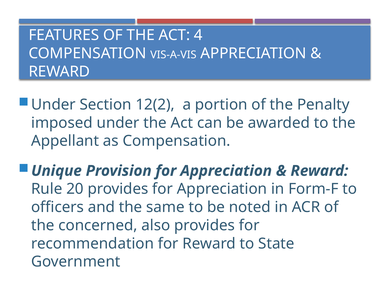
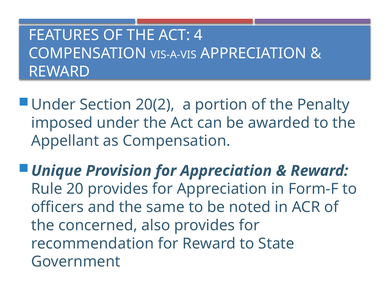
12(2: 12(2 -> 20(2
